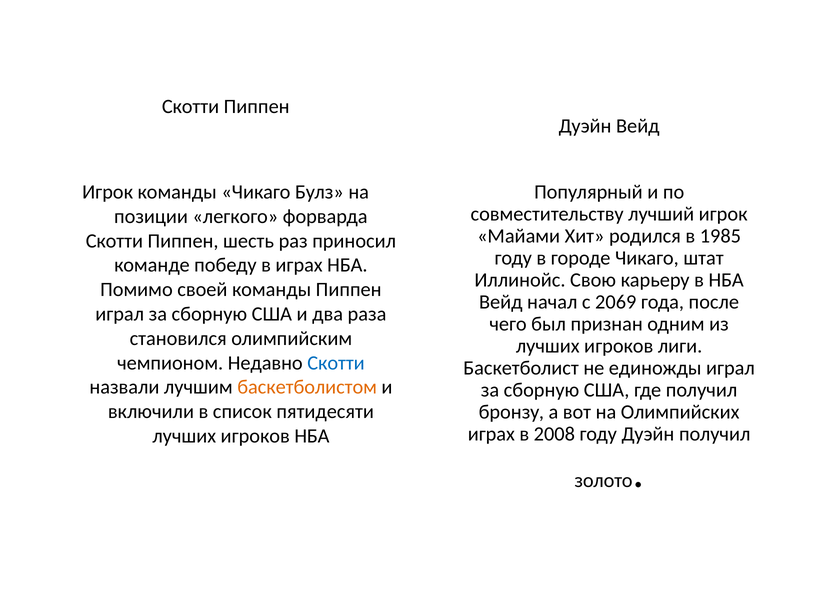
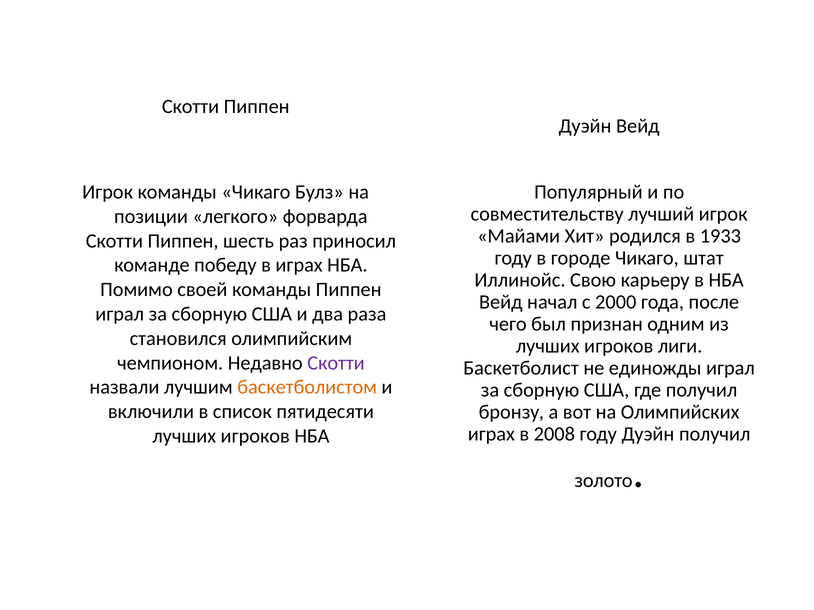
1985: 1985 -> 1933
2069: 2069 -> 2000
Скотти at (336, 363) colour: blue -> purple
